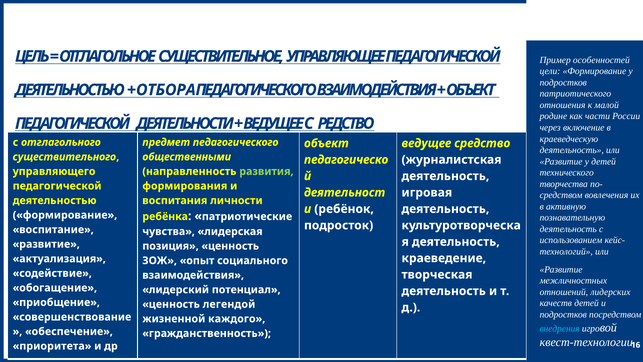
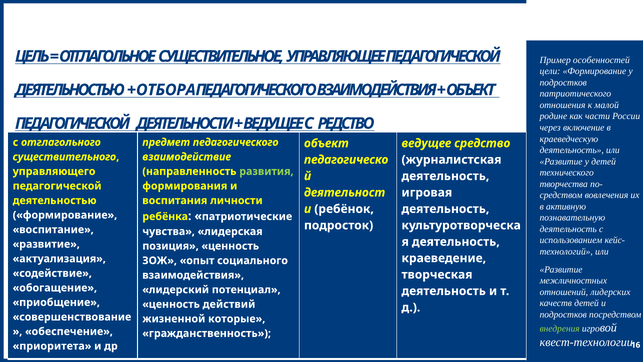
общественными: общественными -> взаимодействие
легендой: легендой -> действий
каждого: каждого -> которые
внедрения colour: light blue -> light green
